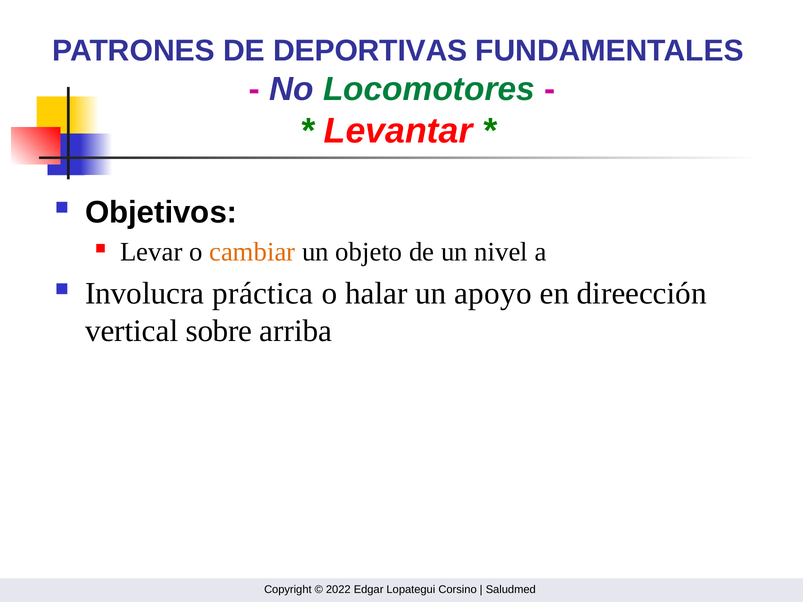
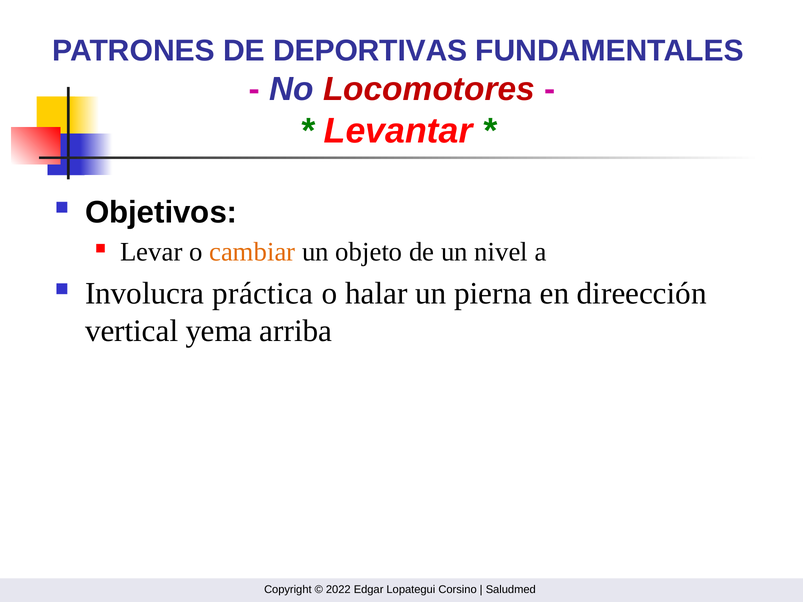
Locomotores colour: green -> red
apoyo: apoyo -> pierna
sobre: sobre -> yema
